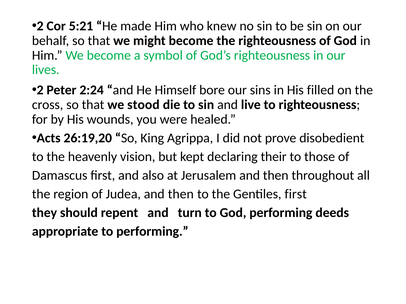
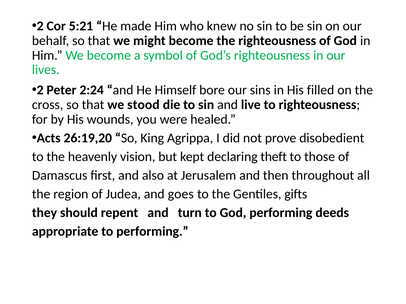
their: their -> theft
Judea and then: then -> goes
Gentiles first: first -> gifts
